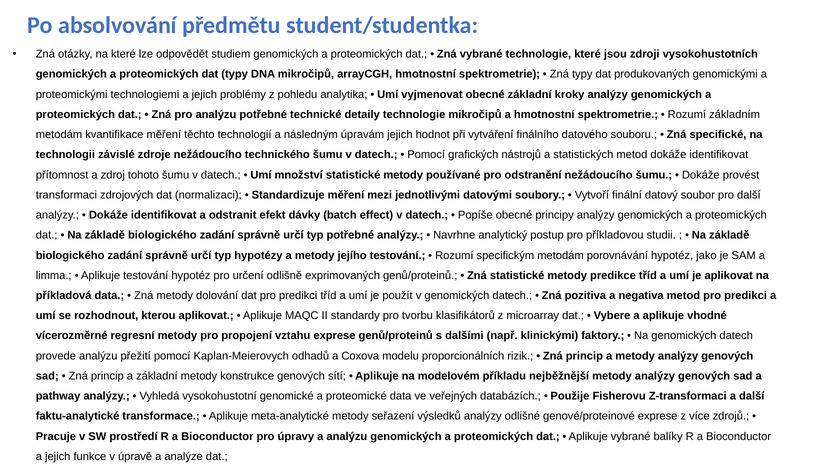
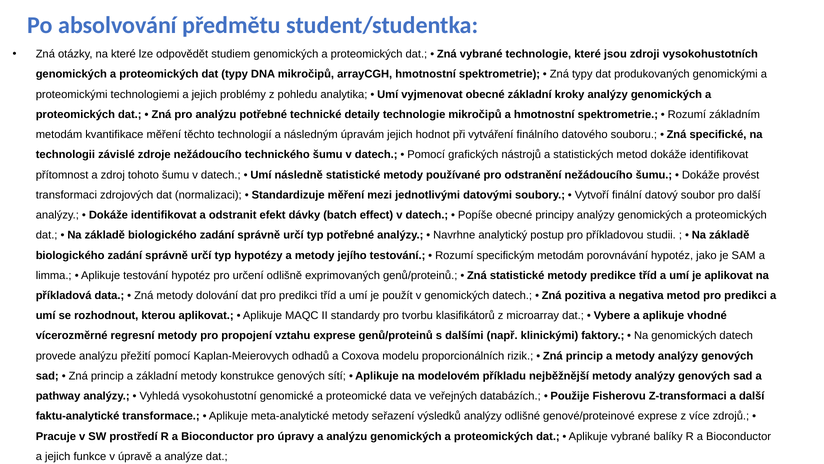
množství: množství -> následně
